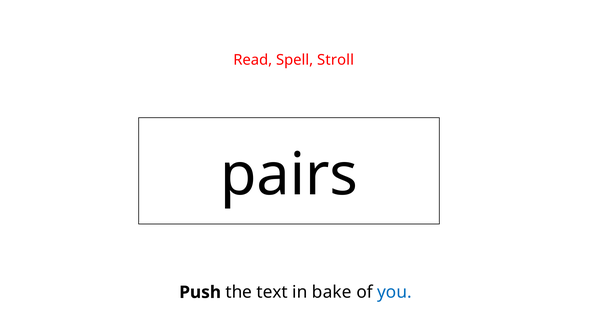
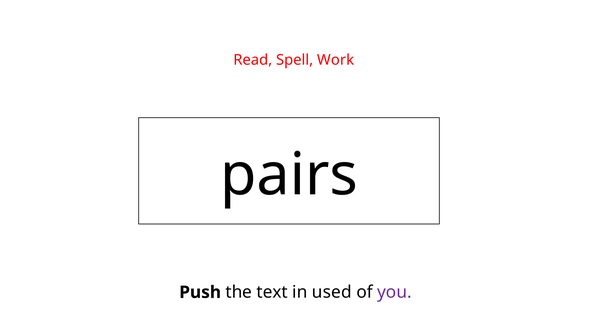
Stroll: Stroll -> Work
bake: bake -> used
you colour: blue -> purple
